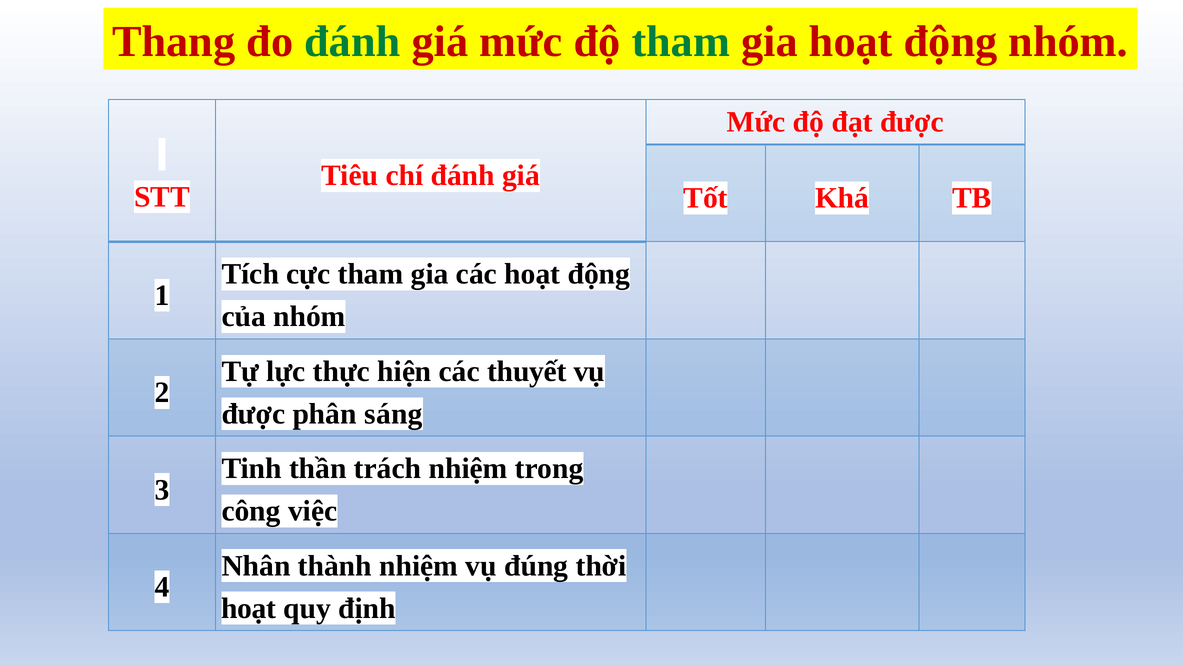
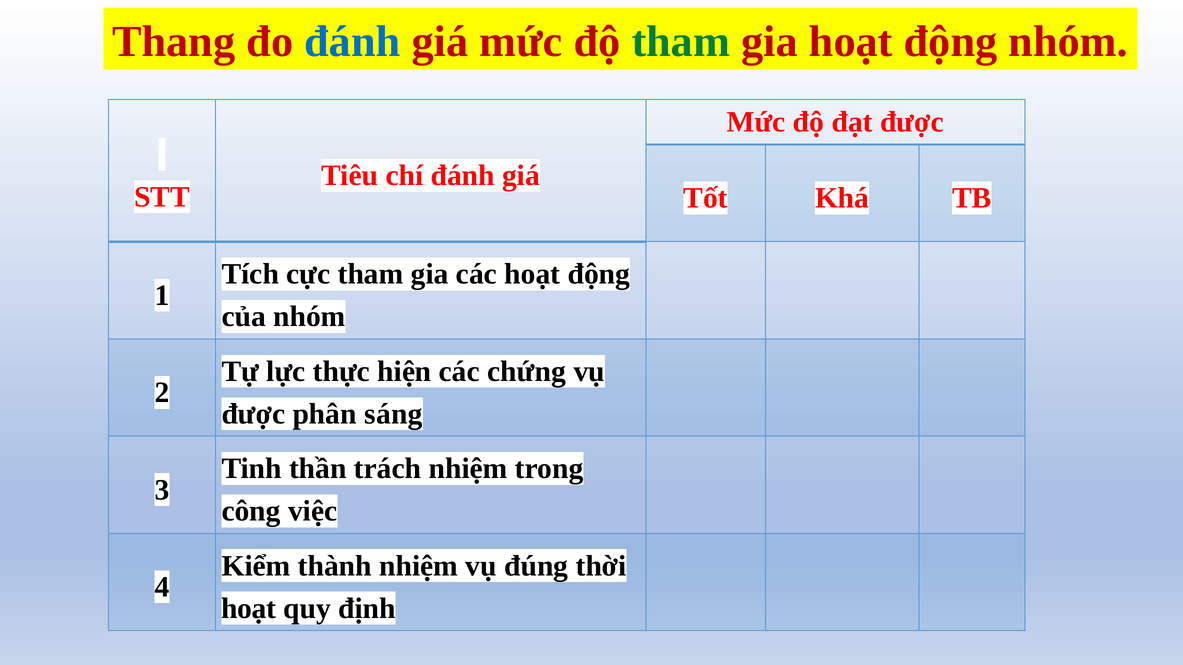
đánh at (352, 42) colour: green -> blue
thuyết: thuyết -> chứng
Nhân: Nhân -> Kiểm
